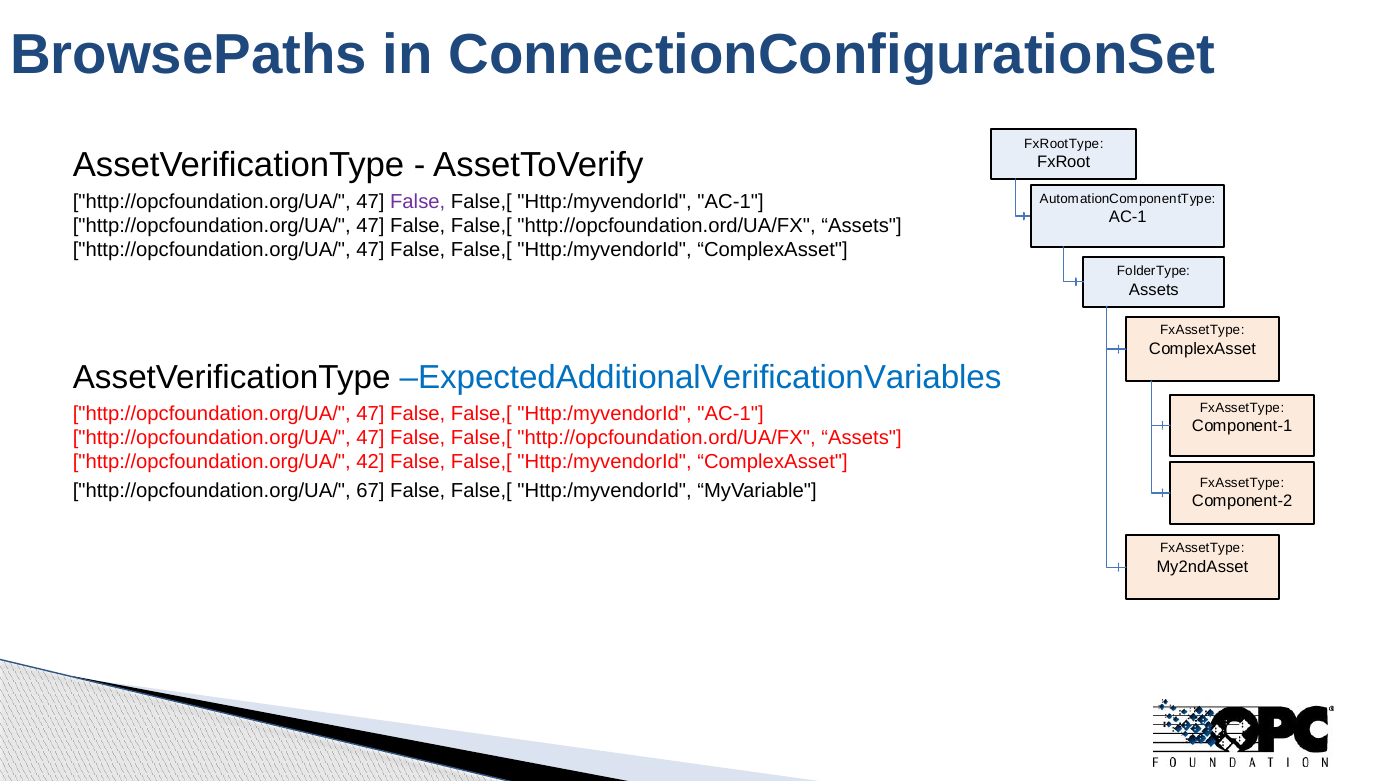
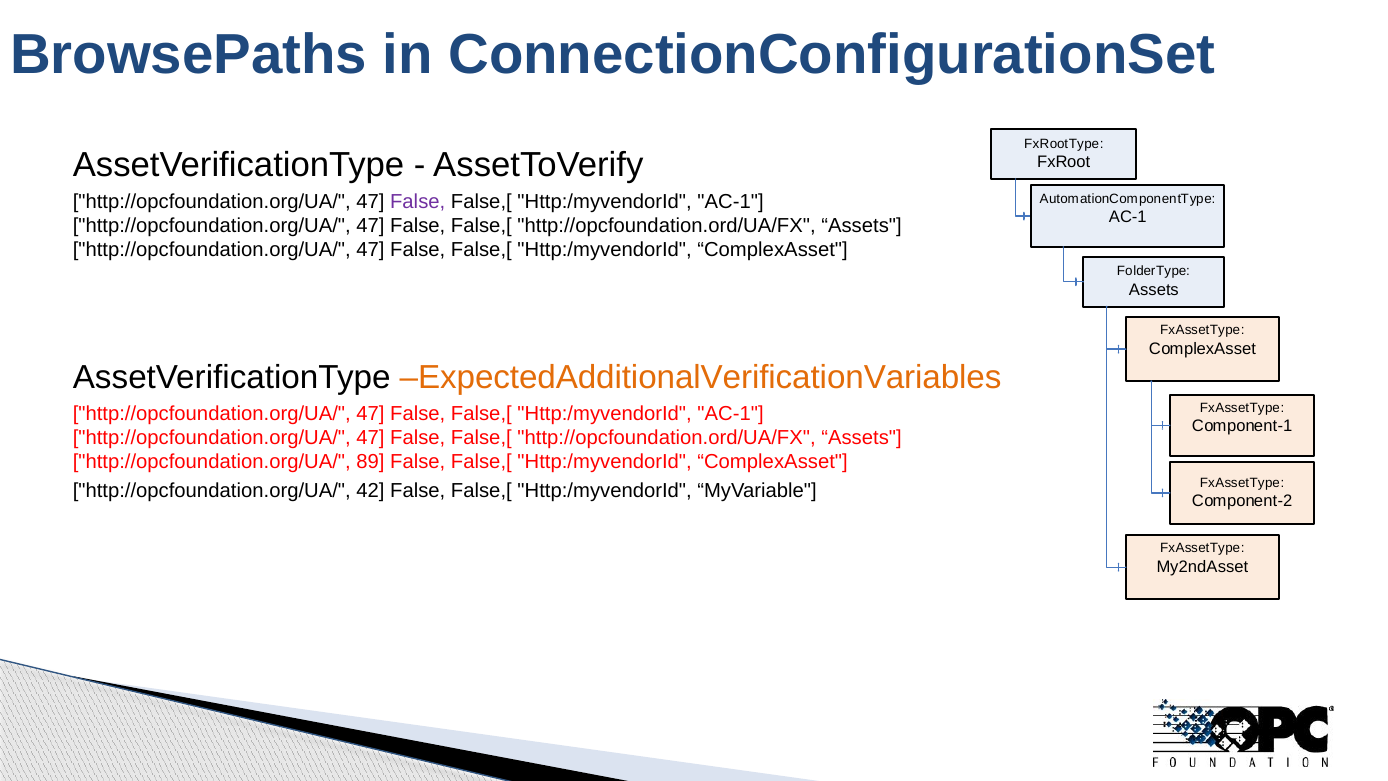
ExpectedAdditionalVerificationVariables colour: blue -> orange
42: 42 -> 89
67: 67 -> 42
